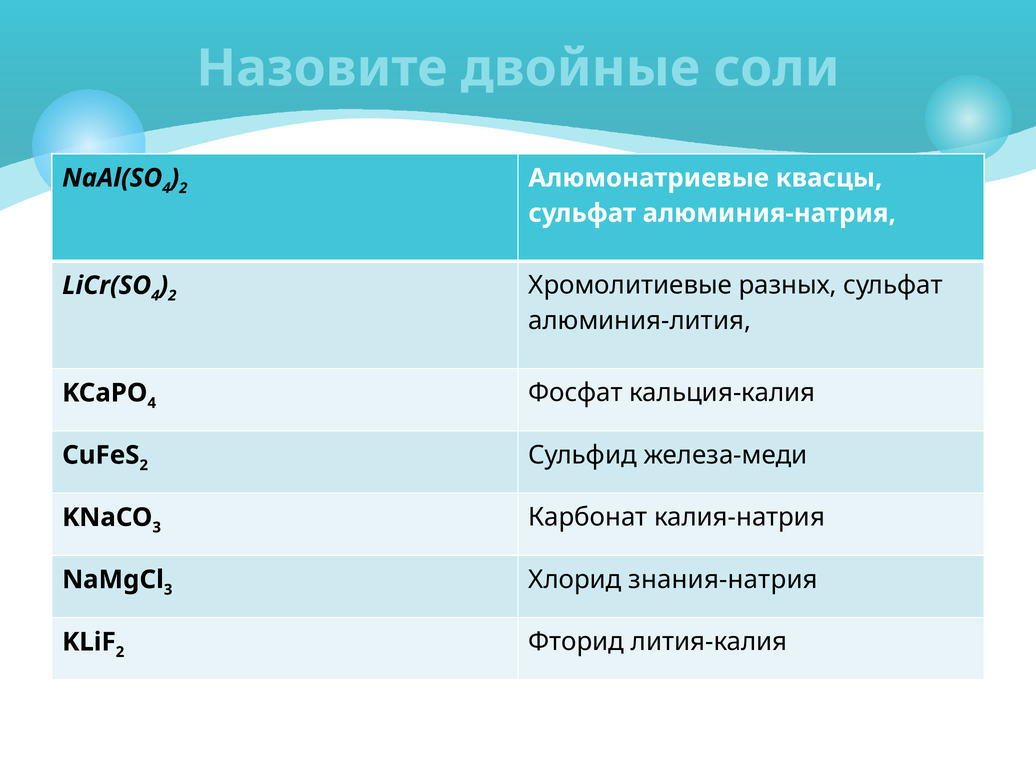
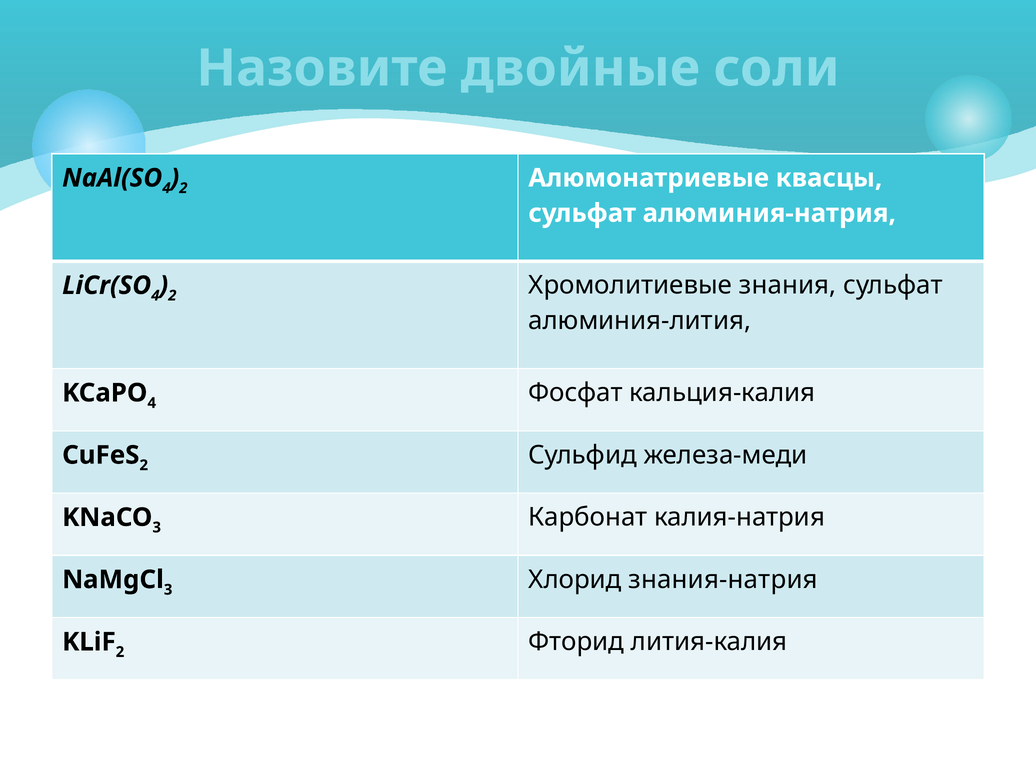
разных: разных -> знания
